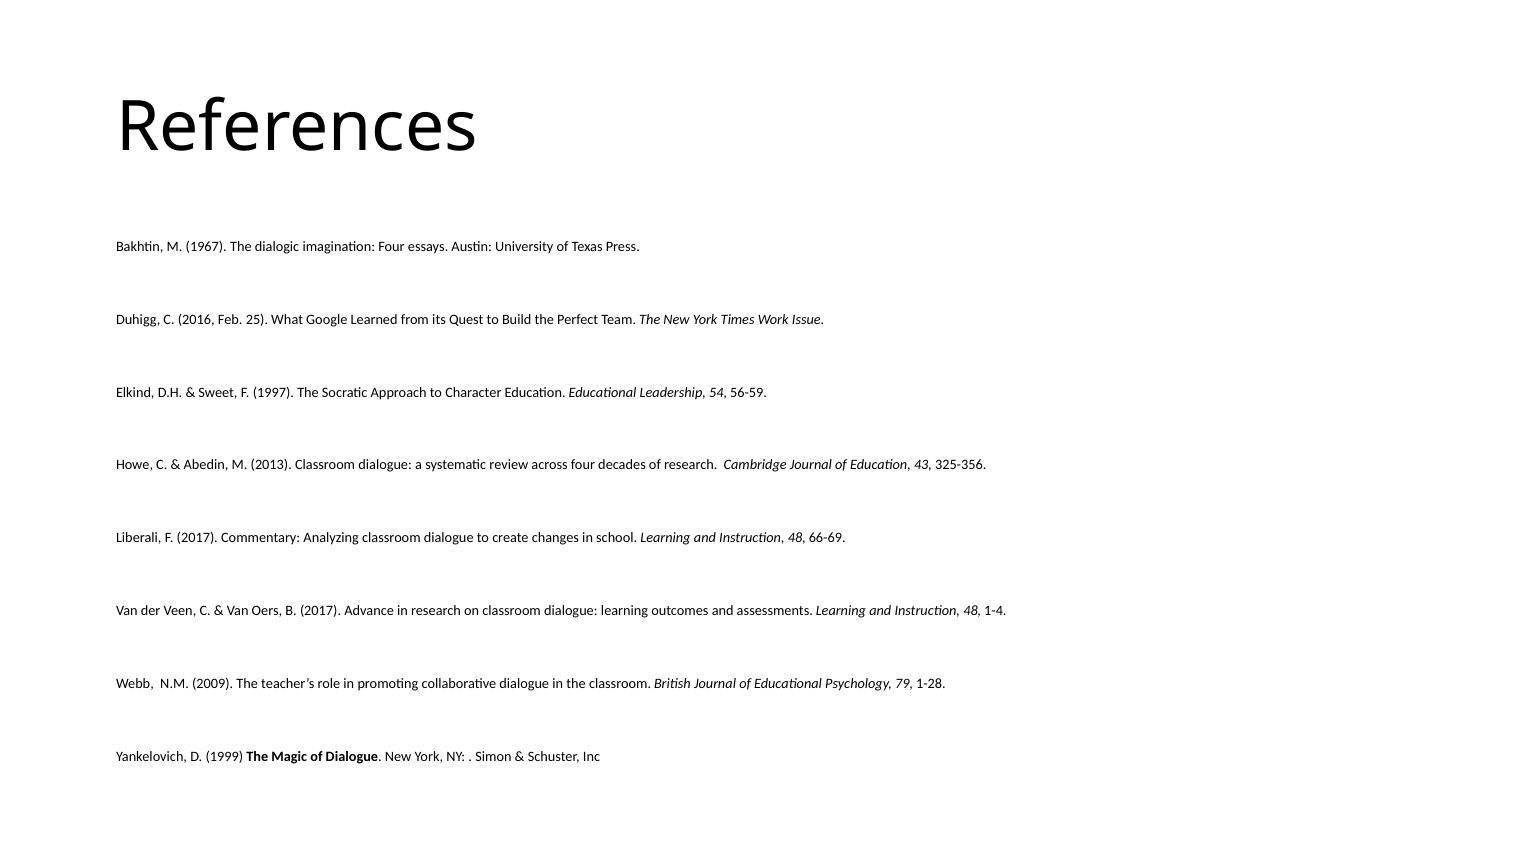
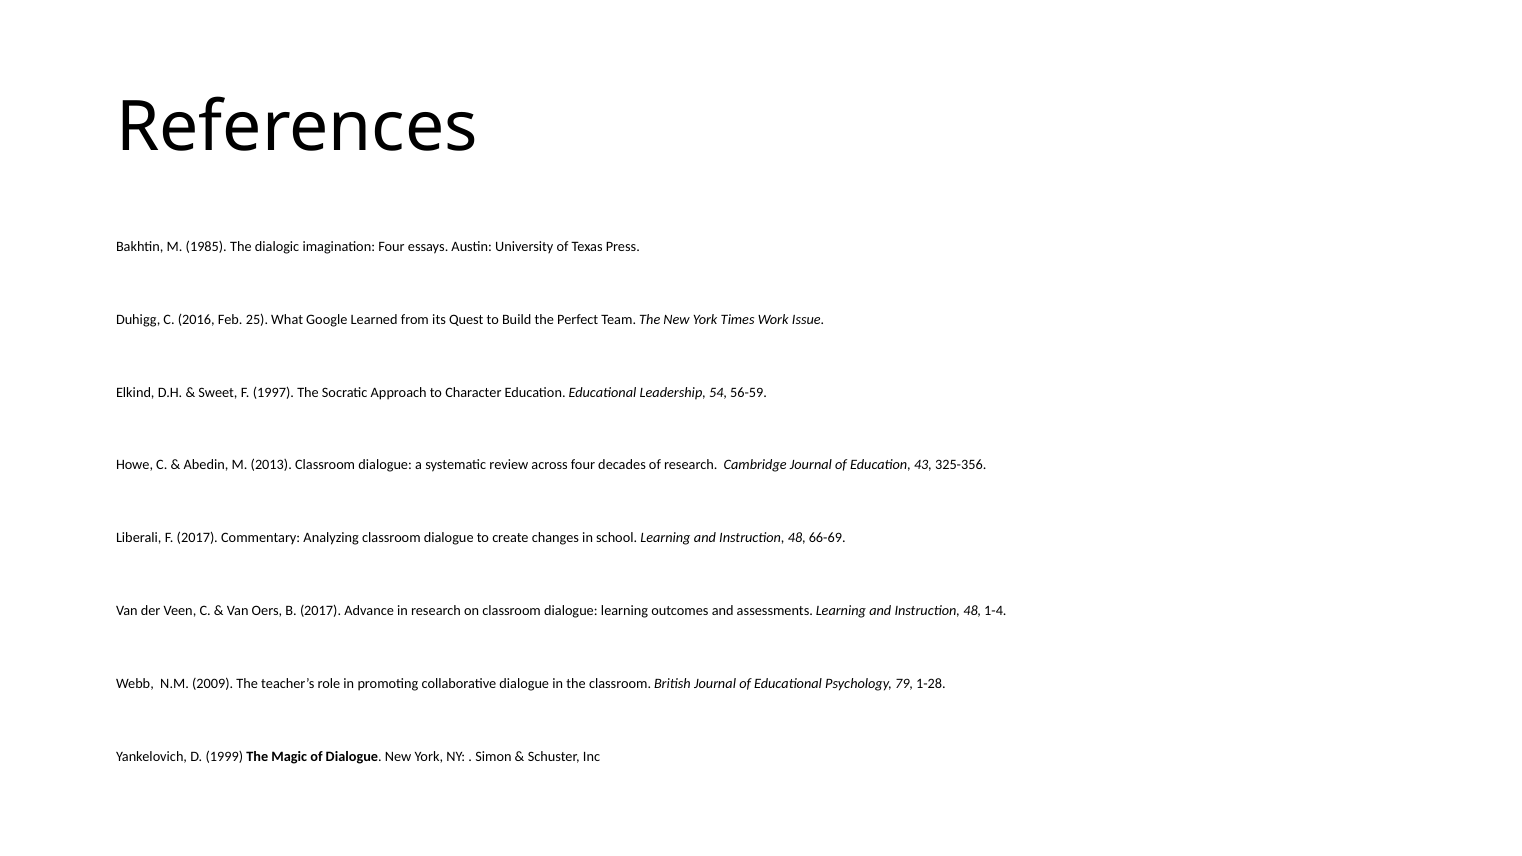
1967: 1967 -> 1985
